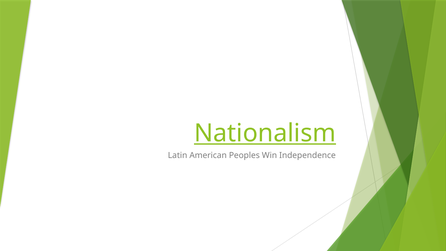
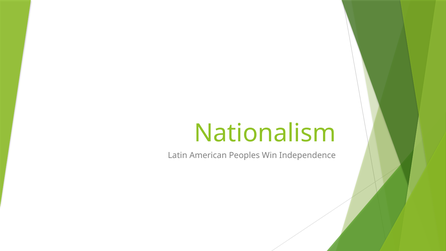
Nationalism underline: present -> none
